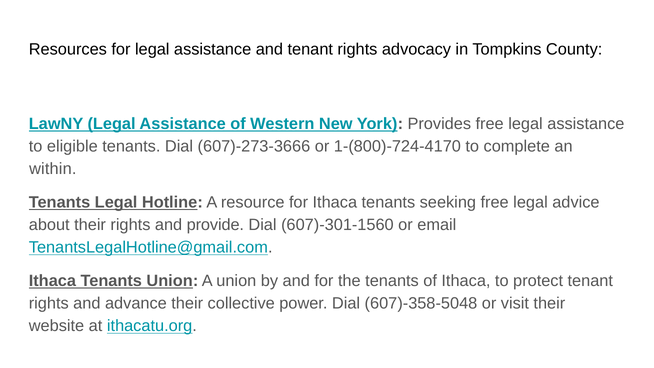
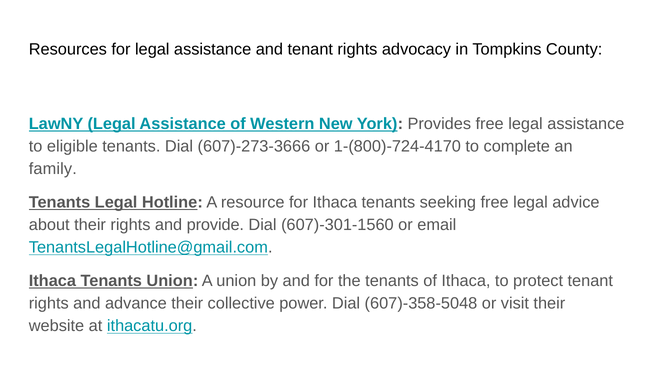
within: within -> family
